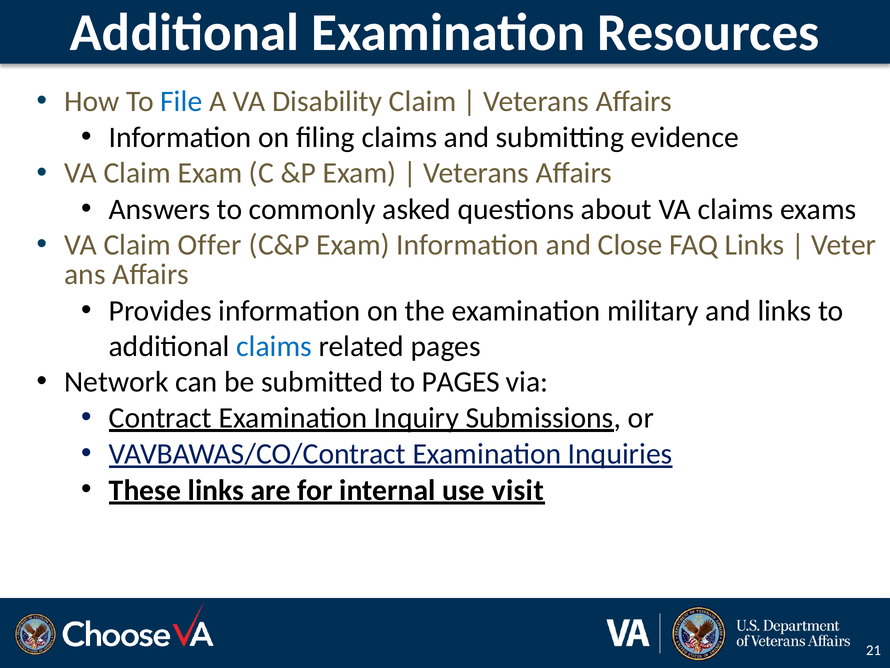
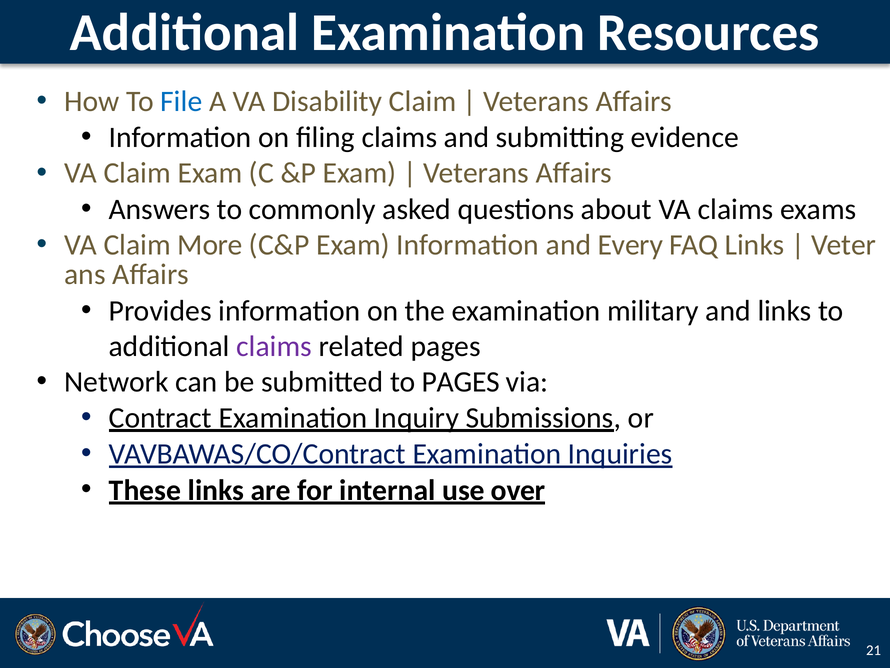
Offer: Offer -> More
Close: Close -> Every
claims at (274, 346) colour: blue -> purple
visit: visit -> over
